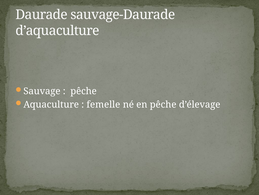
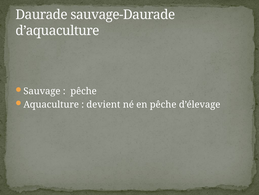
femelle: femelle -> devient
